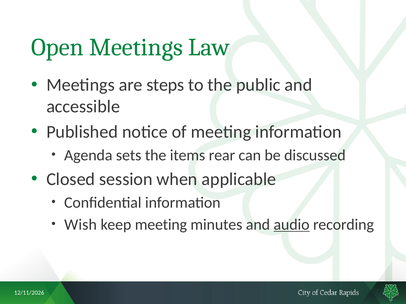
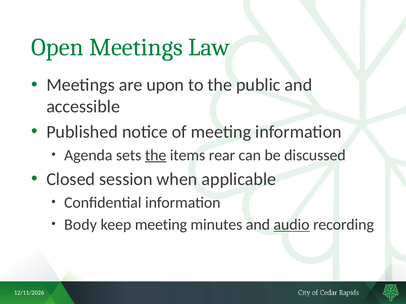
steps: steps -> upon
the at (156, 155) underline: none -> present
Wish: Wish -> Body
